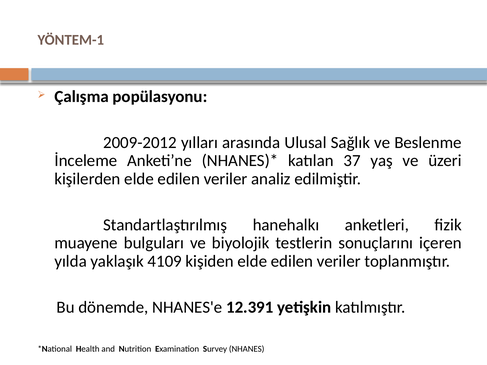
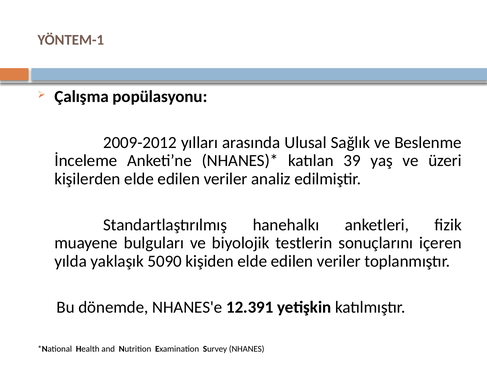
37: 37 -> 39
4109: 4109 -> 5090
